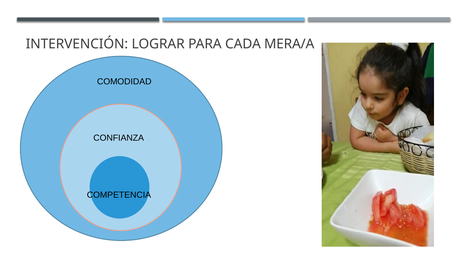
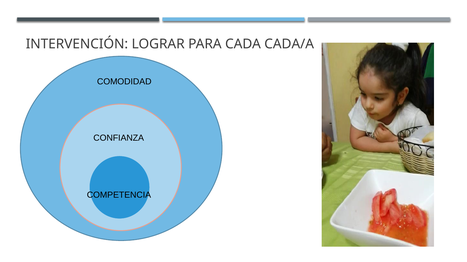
MERA/A: MERA/A -> CADA/A
